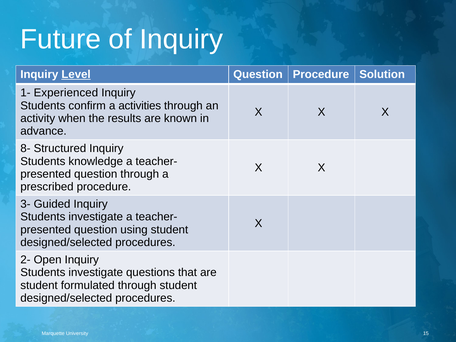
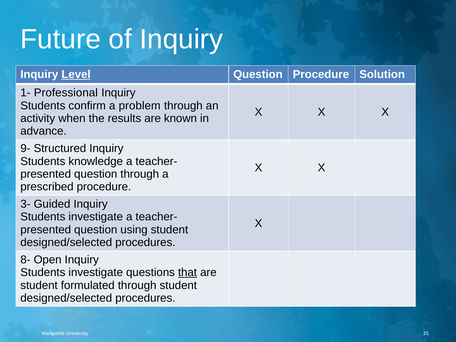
Experienced: Experienced -> Professional
activities: activities -> problem
8-: 8- -> 9-
2-: 2- -> 8-
that underline: none -> present
